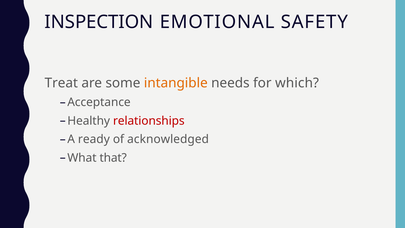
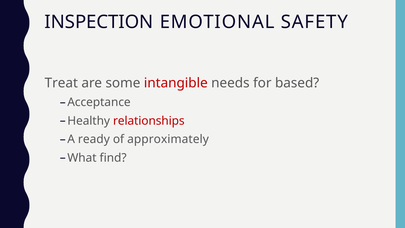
intangible colour: orange -> red
which: which -> based
acknowledged: acknowledged -> approximately
that: that -> find
